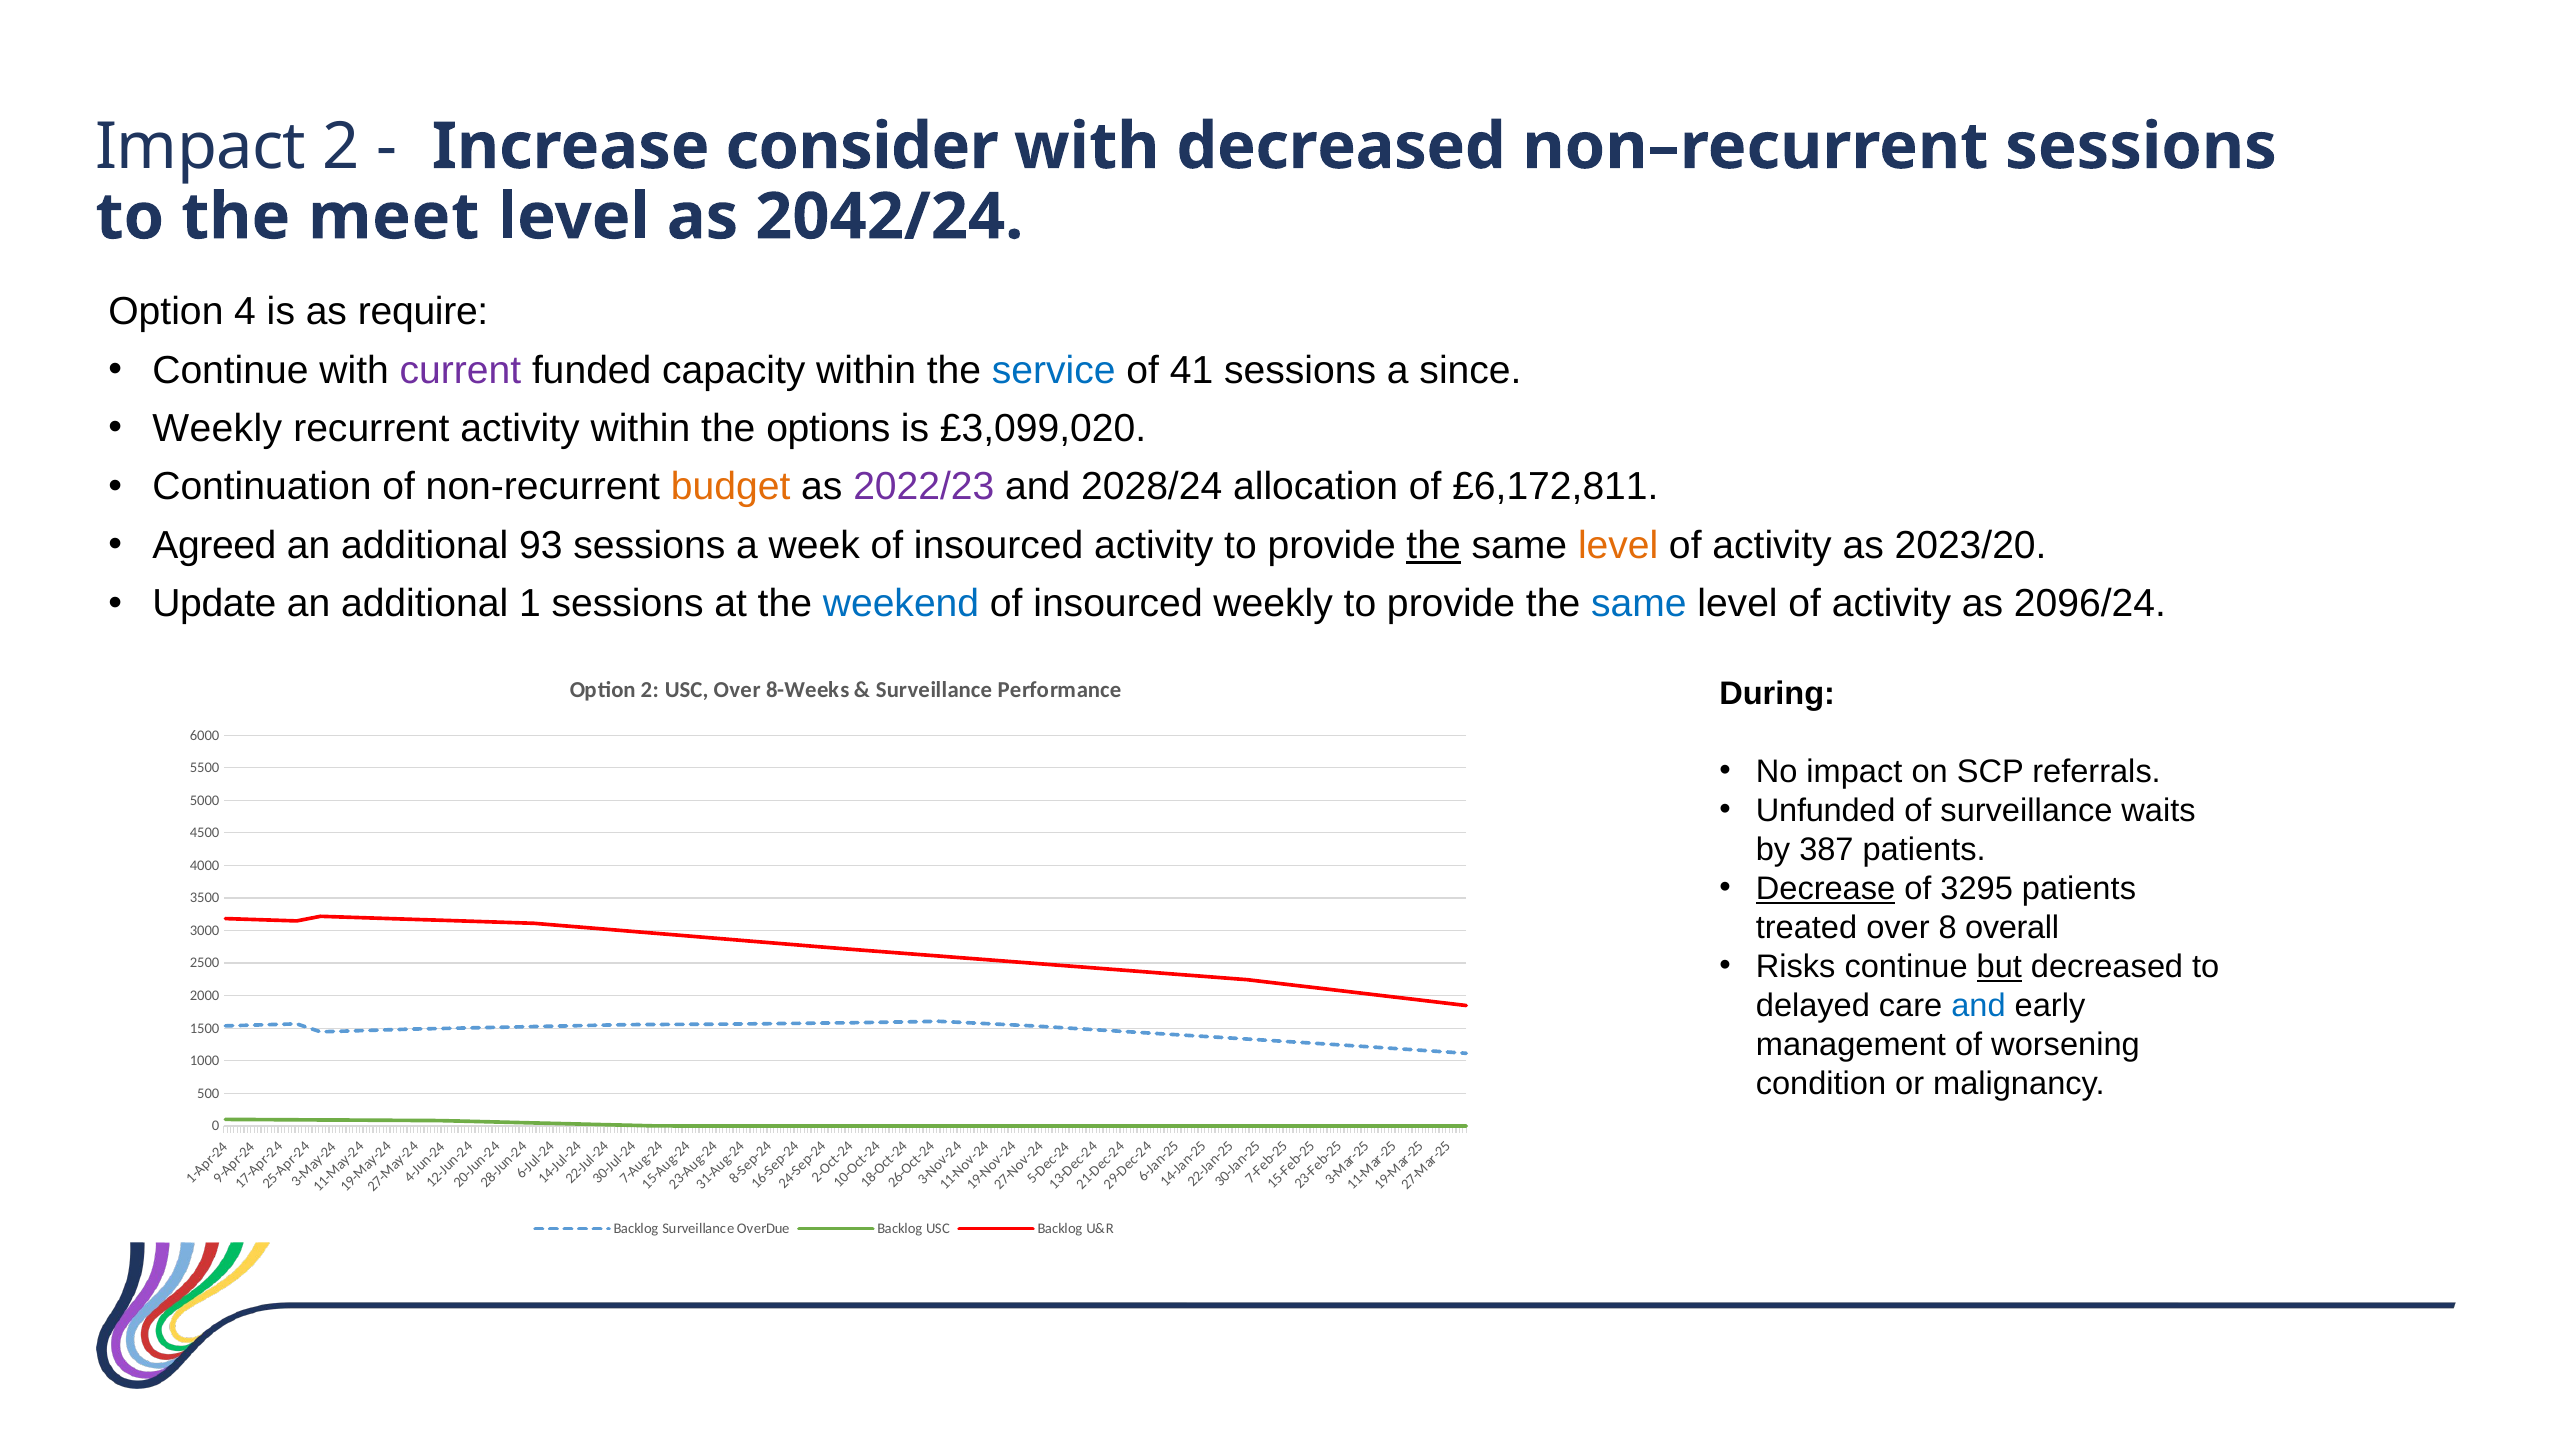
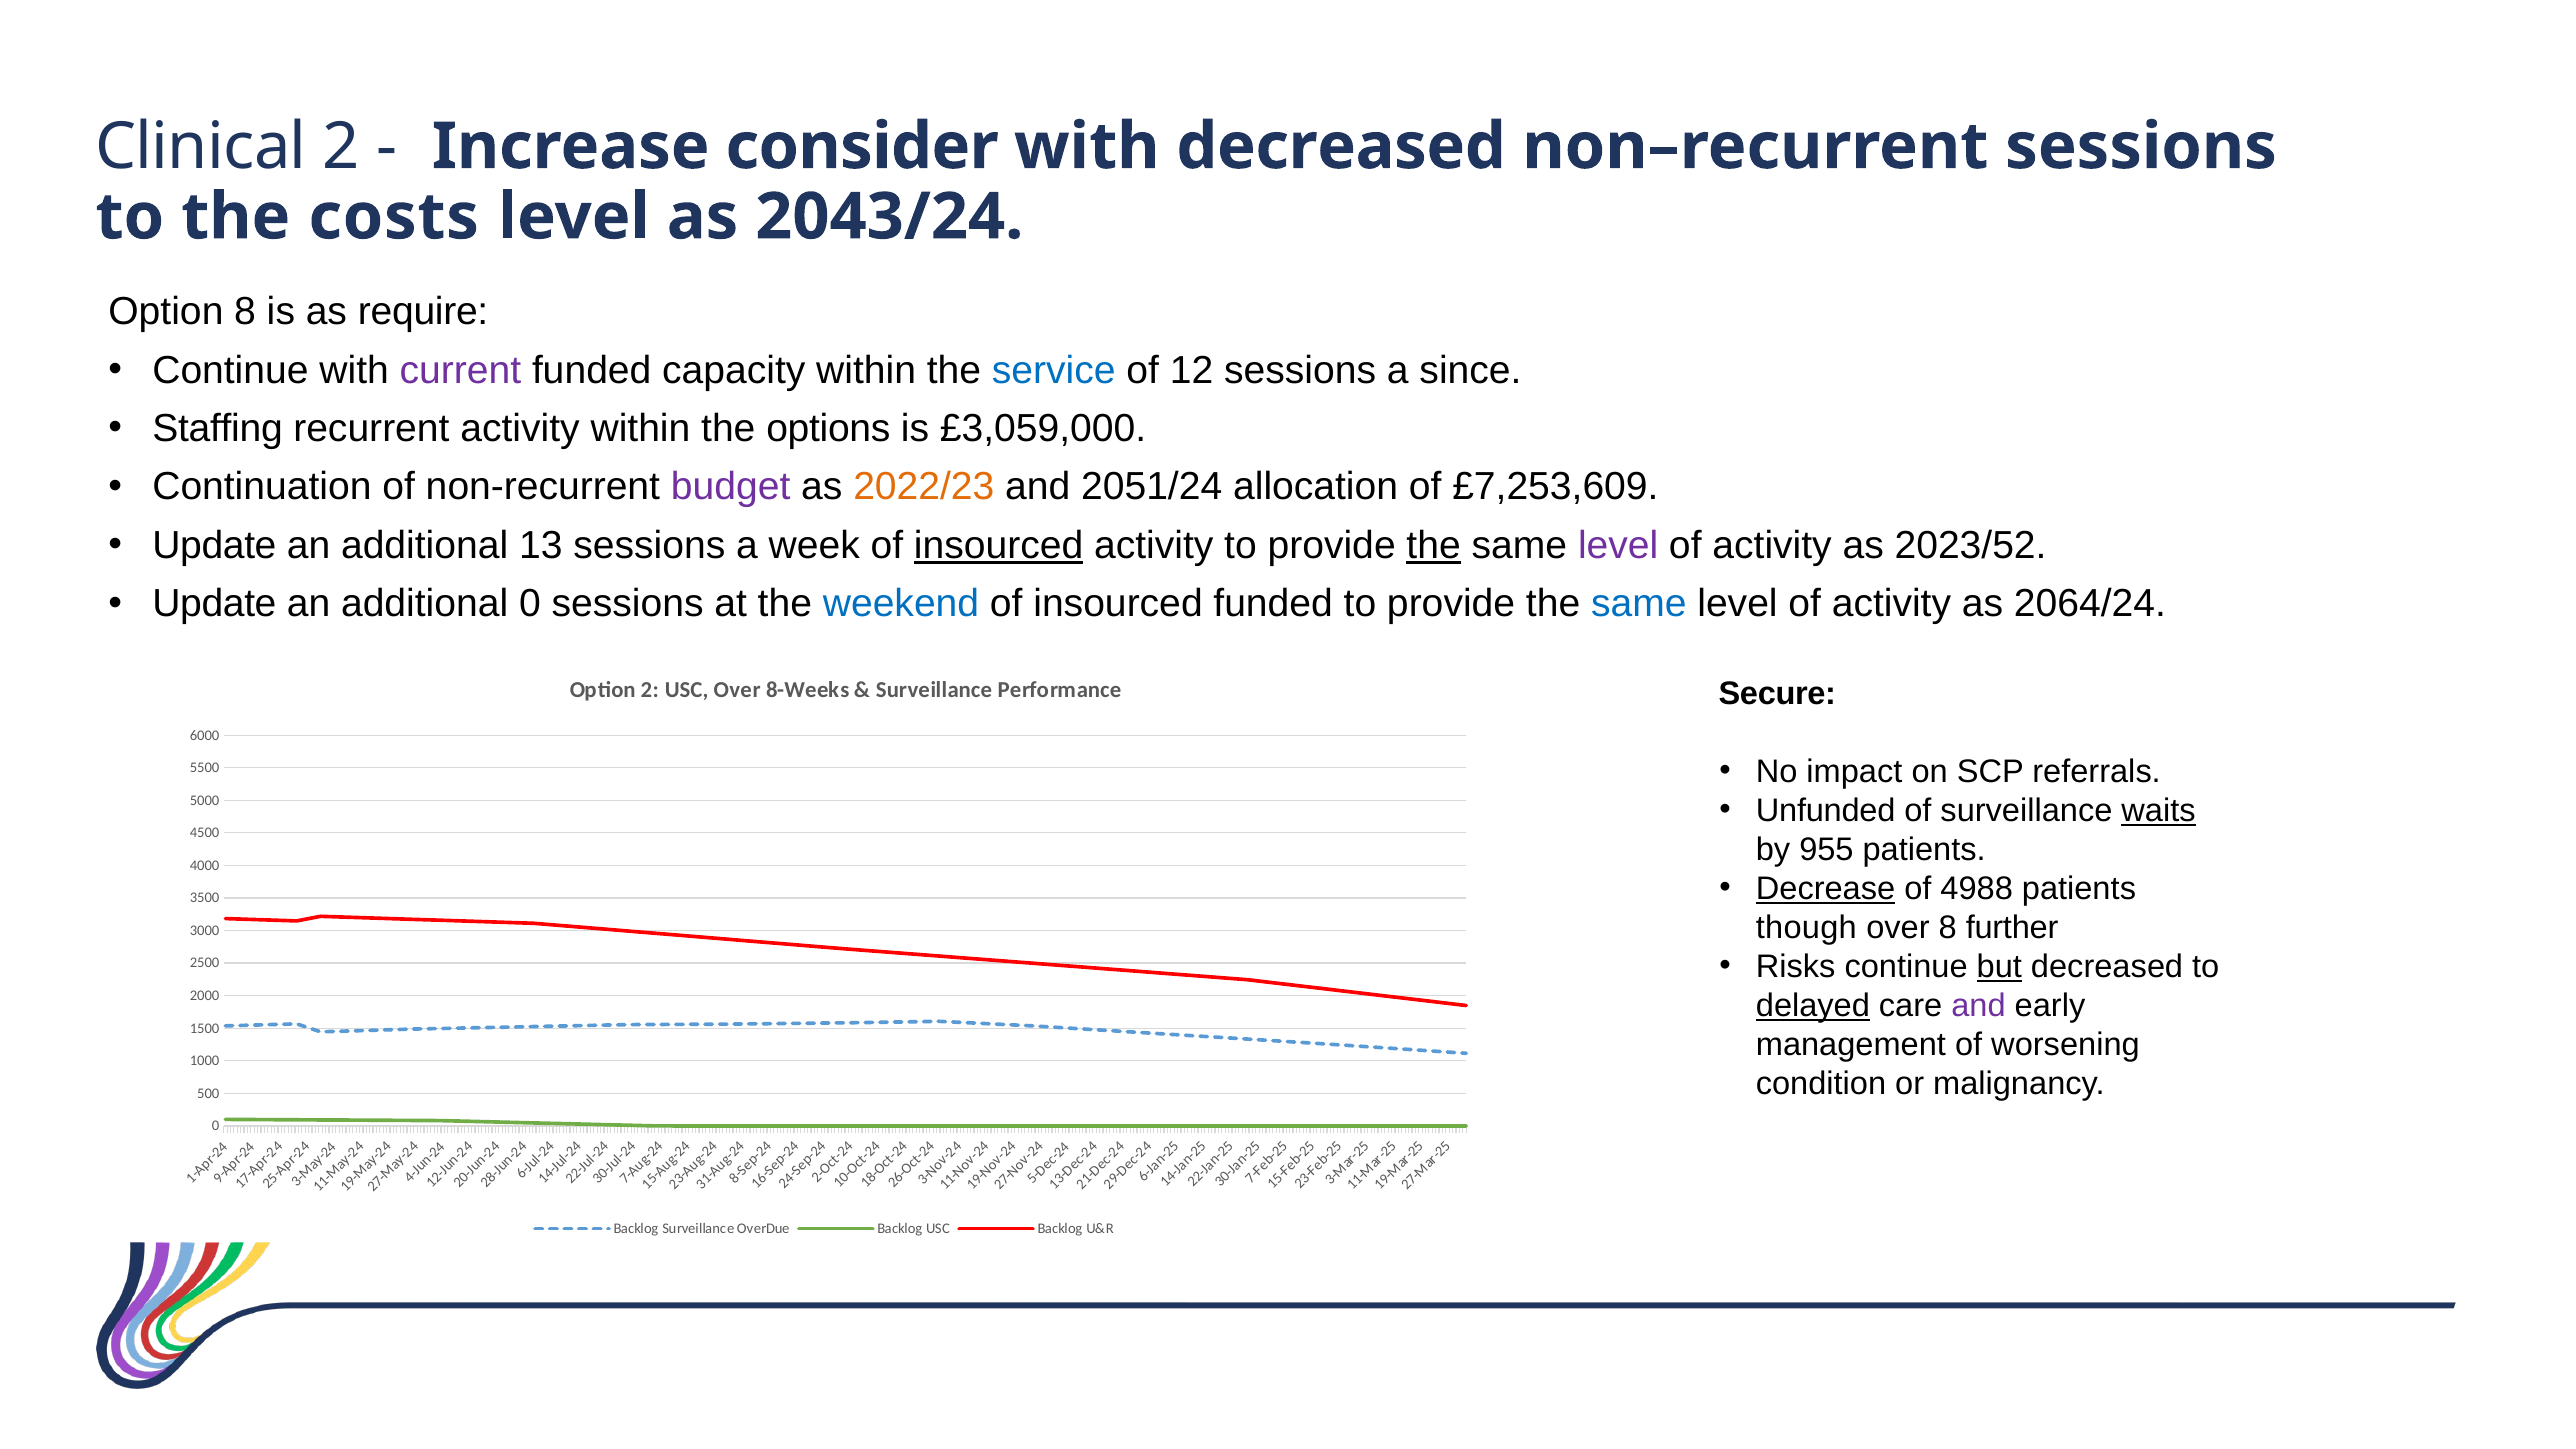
Impact at (201, 147): Impact -> Clinical
meet: meet -> costs
2042/24: 2042/24 -> 2043/24
Option 4: 4 -> 8
41: 41 -> 12
Weekly at (217, 429): Weekly -> Staffing
£3,099,020: £3,099,020 -> £3,059,000
budget colour: orange -> purple
2022/23 colour: purple -> orange
2028/24: 2028/24 -> 2051/24
£6,172,811: £6,172,811 -> £7,253,609
Agreed at (214, 546): Agreed -> Update
93: 93 -> 13
insourced at (999, 546) underline: none -> present
level at (1618, 546) colour: orange -> purple
2023/20: 2023/20 -> 2023/52
additional 1: 1 -> 0
insourced weekly: weekly -> funded
2096/24: 2096/24 -> 2064/24
During: During -> Secure
waits underline: none -> present
387: 387 -> 955
3295: 3295 -> 4988
treated: treated -> though
overall: overall -> further
delayed underline: none -> present
and at (1978, 1006) colour: blue -> purple
